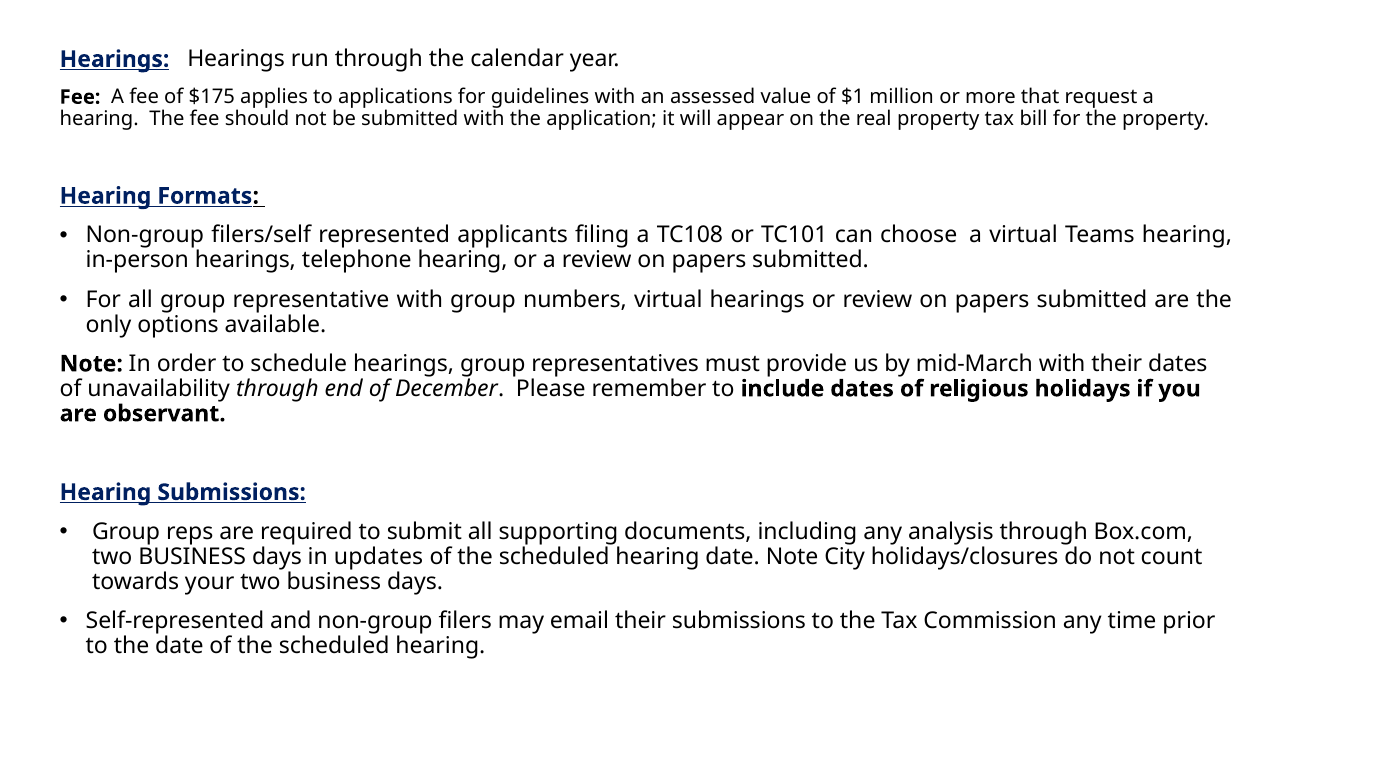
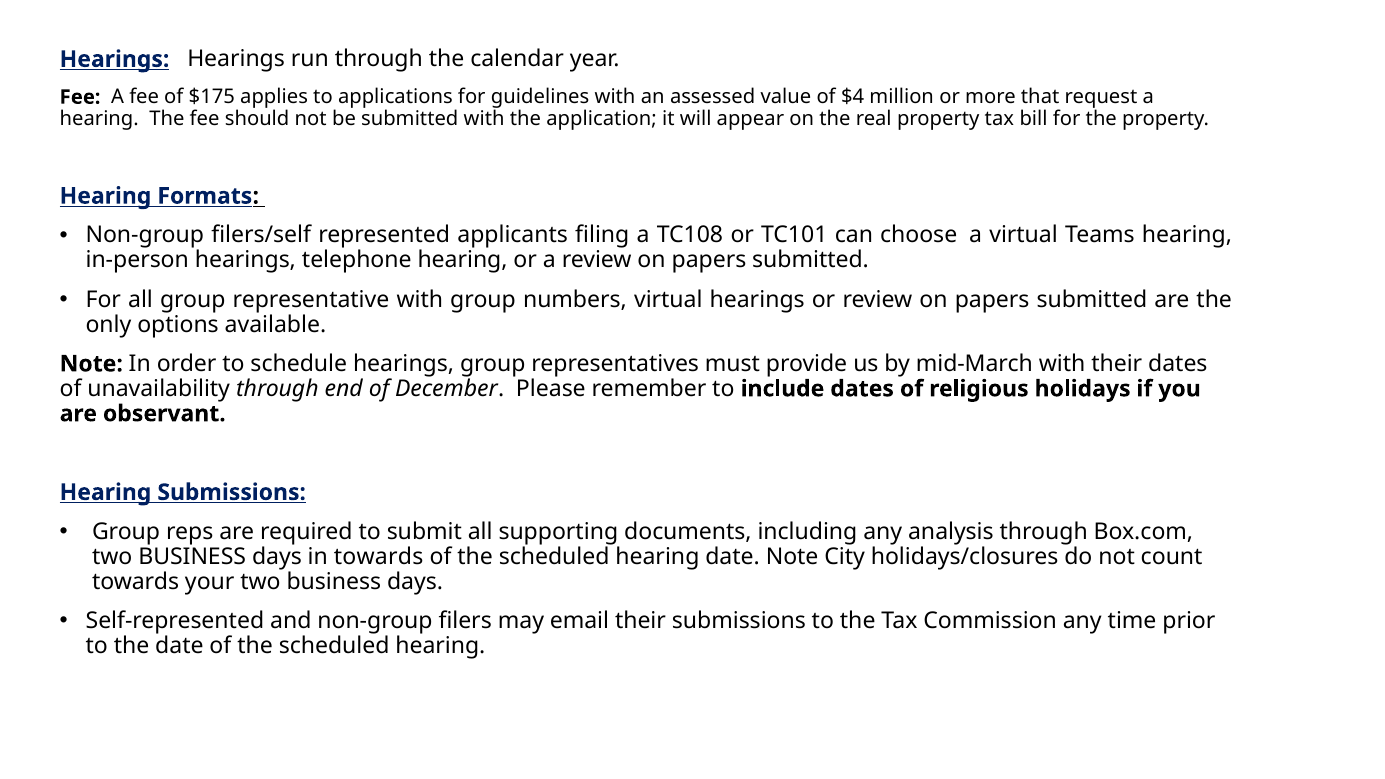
$1: $1 -> $4
in updates: updates -> towards
